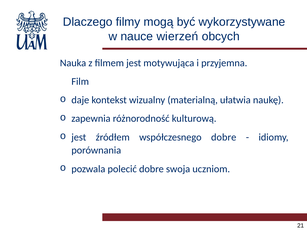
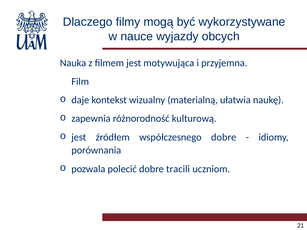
wierzeń: wierzeń -> wyjazdy
swoja: swoja -> tracili
